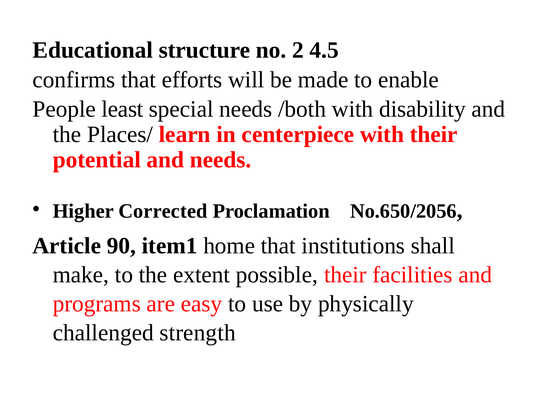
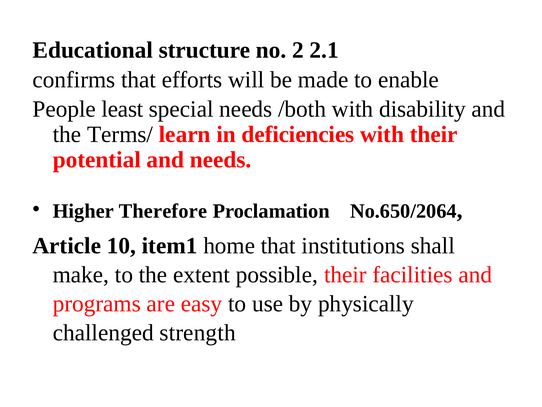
4.5: 4.5 -> 2.1
Places/: Places/ -> Terms/
centerpiece: centerpiece -> deficiencies
Corrected: Corrected -> Therefore
No.650/2056: No.650/2056 -> No.650/2064
90: 90 -> 10
